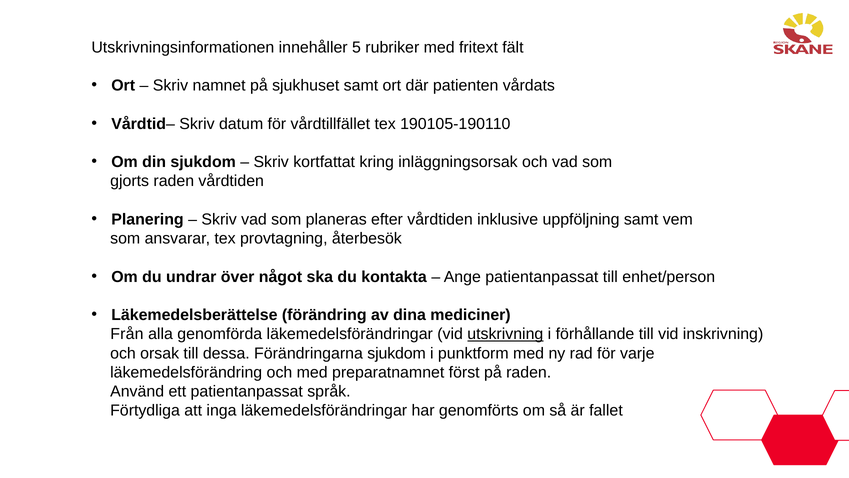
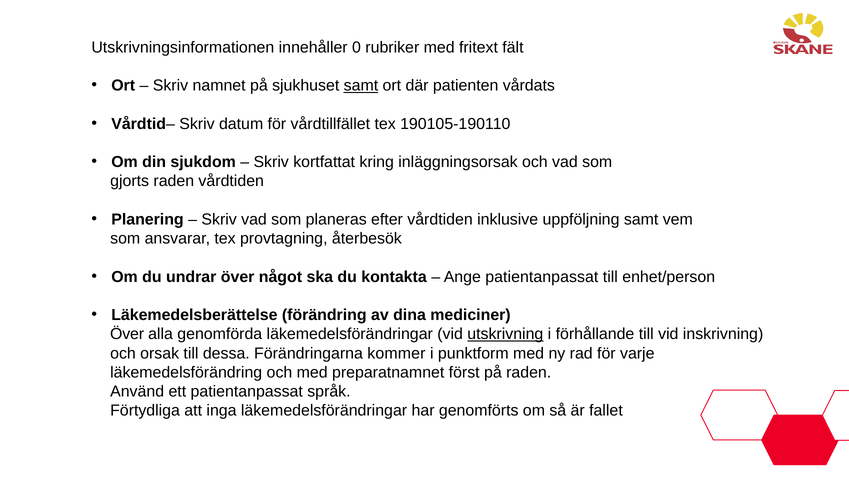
5: 5 -> 0
samt at (361, 85) underline: none -> present
Från at (127, 334): Från -> Över
Förändringarna sjukdom: sjukdom -> kommer
